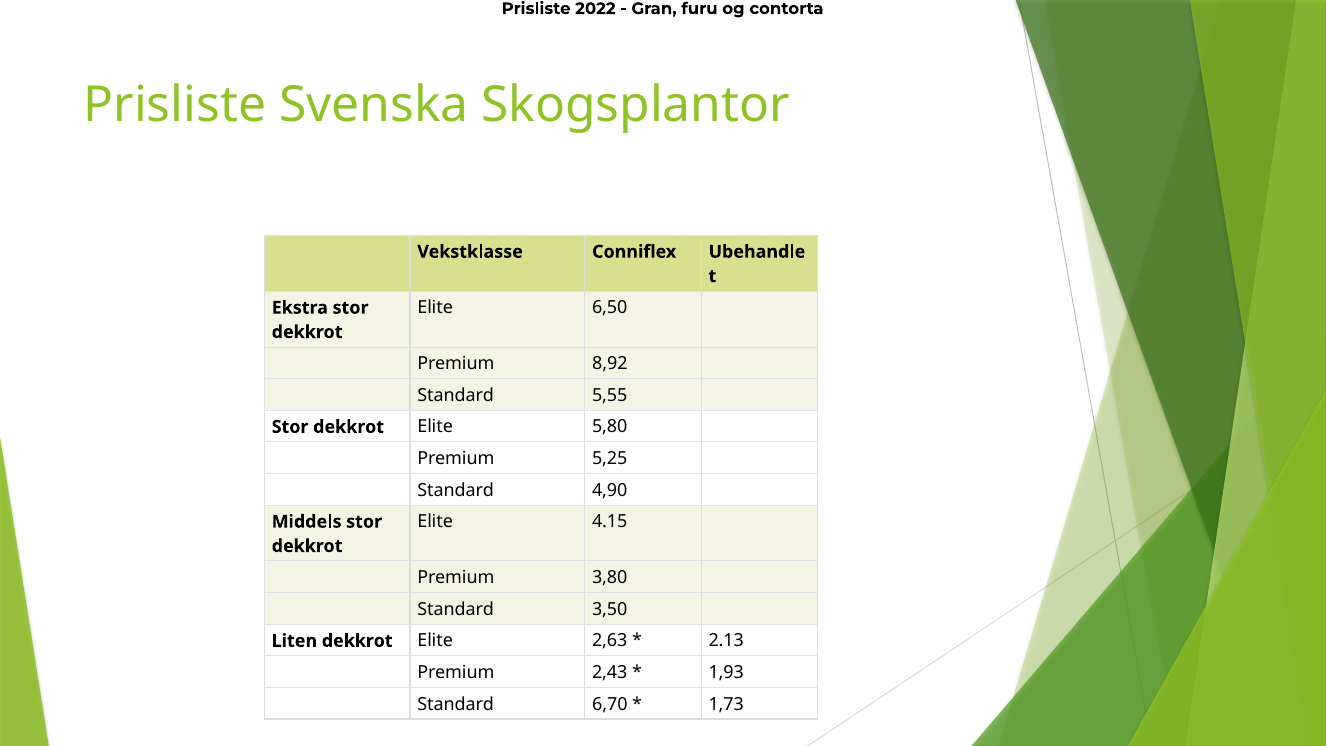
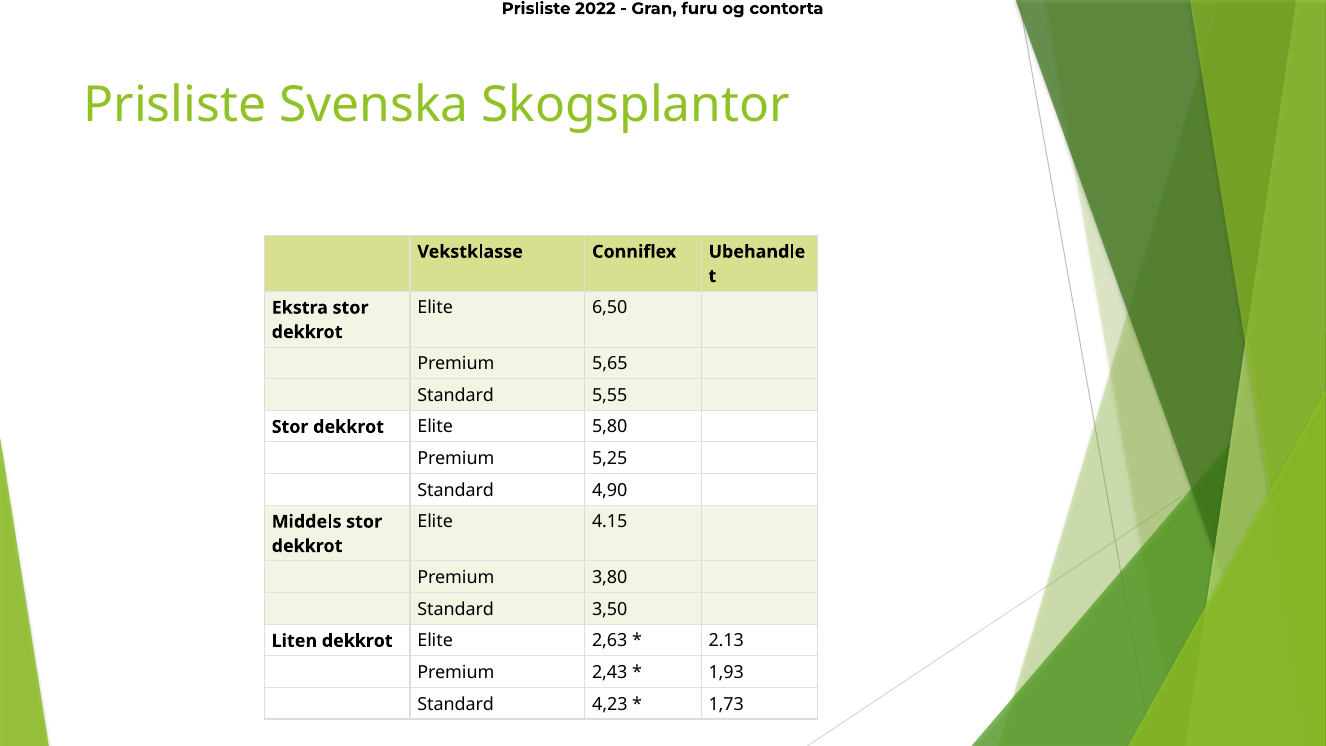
8,92: 8,92 -> 5,65
6,70: 6,70 -> 4,23
